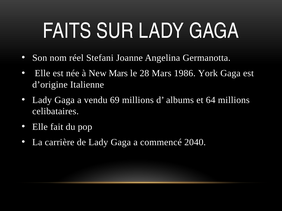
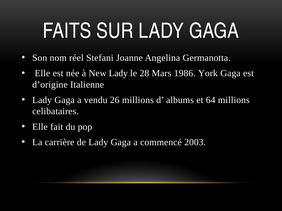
New Mars: Mars -> Lady
69: 69 -> 26
2040: 2040 -> 2003
